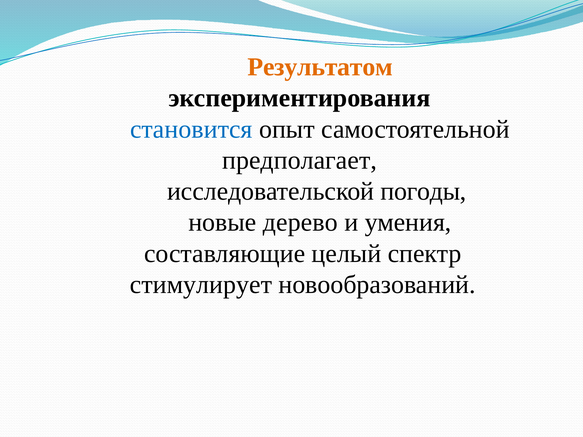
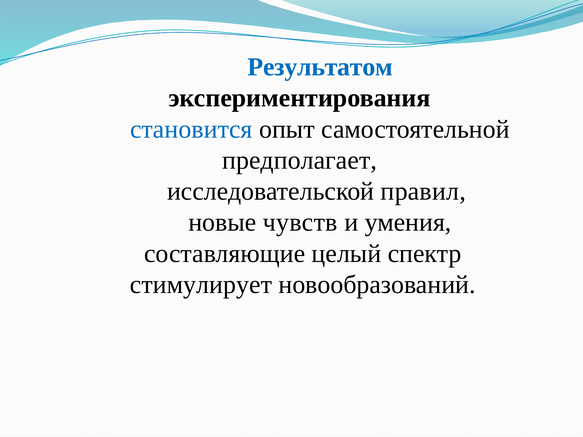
Результатом colour: orange -> blue
погоды: погоды -> правил
дерево: дерево -> чувств
